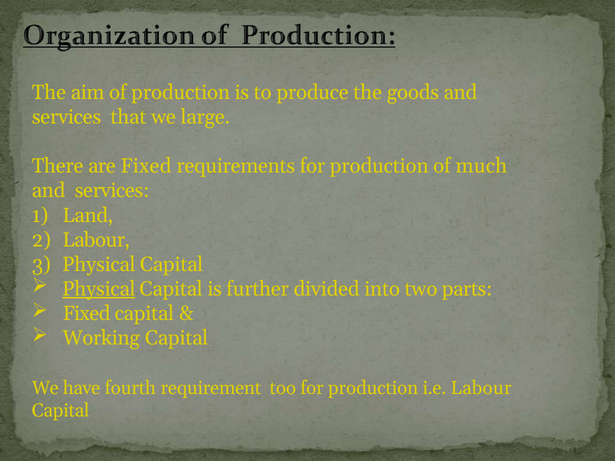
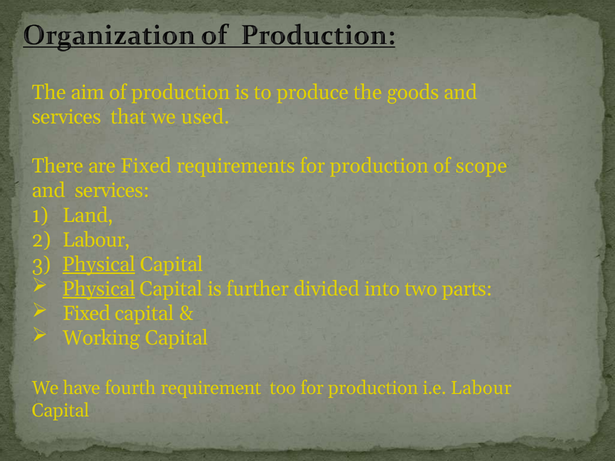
large: large -> used
much: much -> scope
Physical at (99, 265) underline: none -> present
